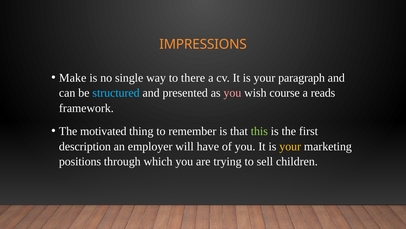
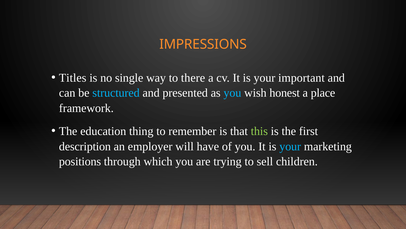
Make: Make -> Titles
paragraph: paragraph -> important
you at (232, 93) colour: pink -> light blue
course: course -> honest
reads: reads -> place
motivated: motivated -> education
your at (290, 146) colour: yellow -> light blue
